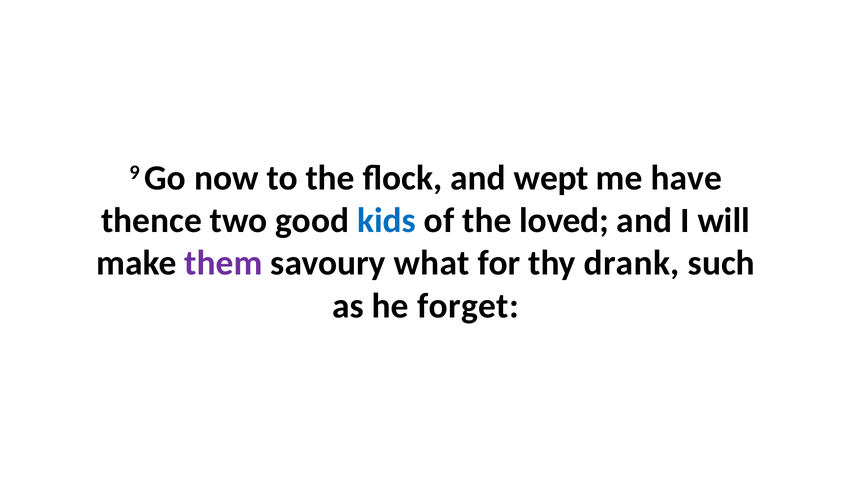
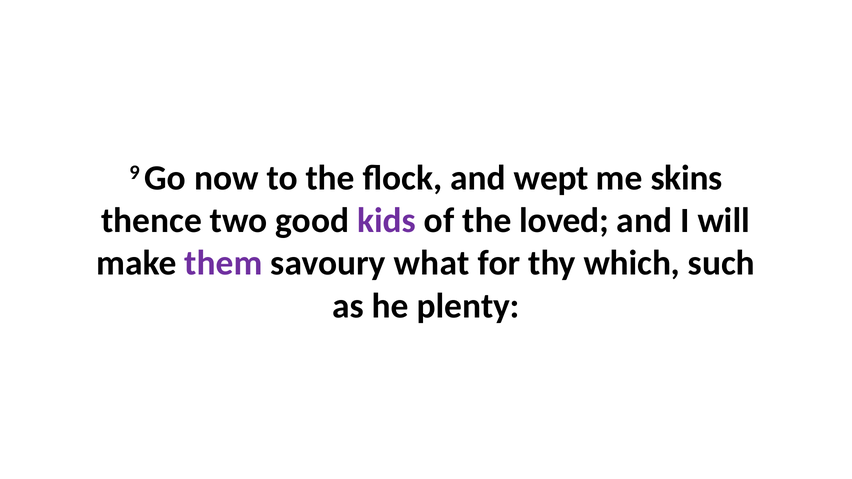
have: have -> skins
kids colour: blue -> purple
drank: drank -> which
forget: forget -> plenty
